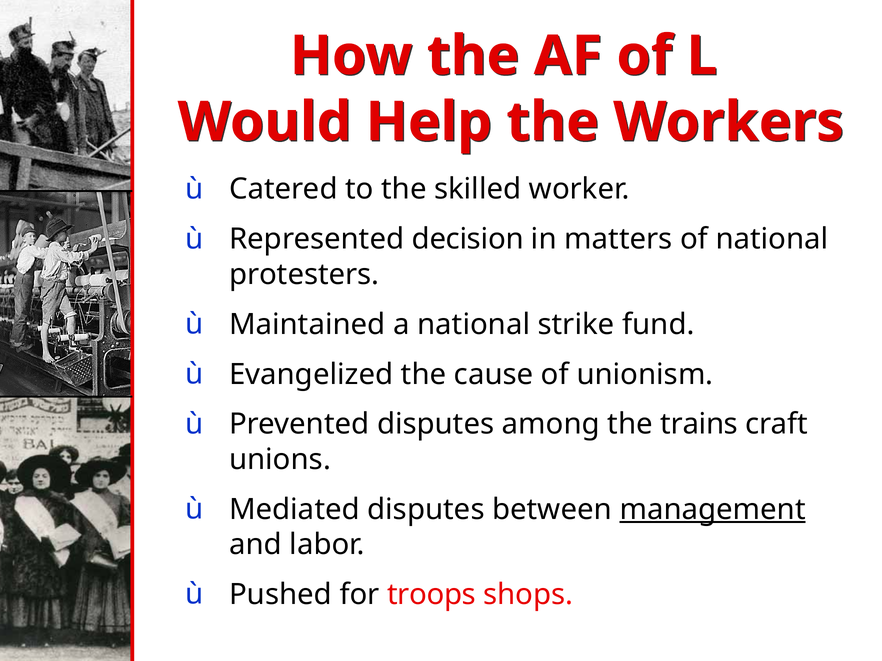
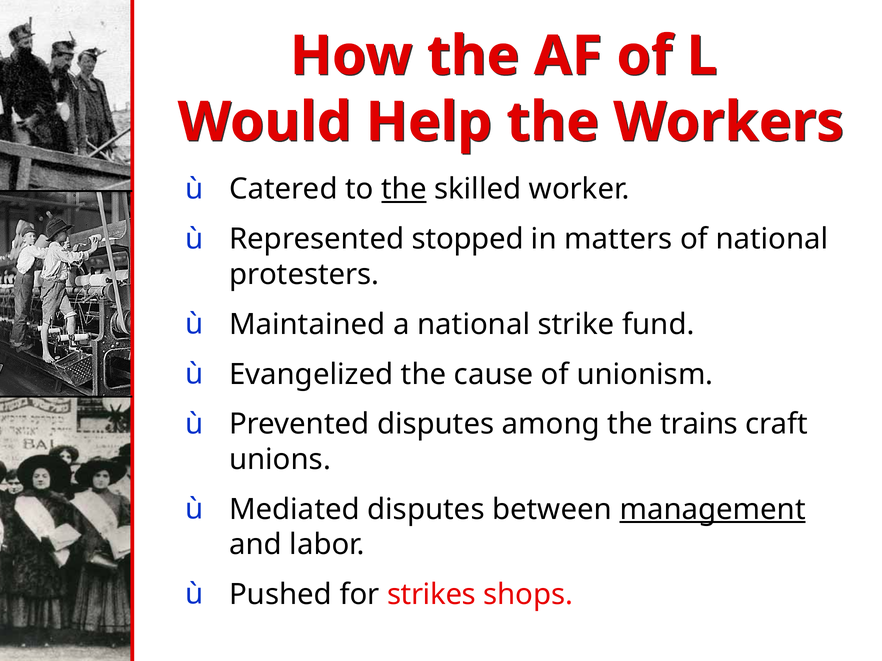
the at (404, 189) underline: none -> present
decision: decision -> stopped
troops: troops -> strikes
